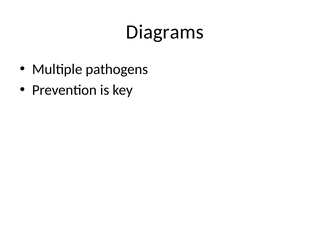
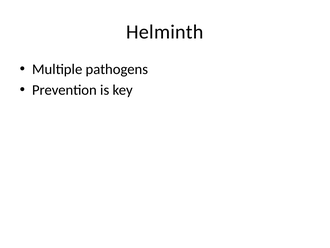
Diagrams: Diagrams -> Helminth
